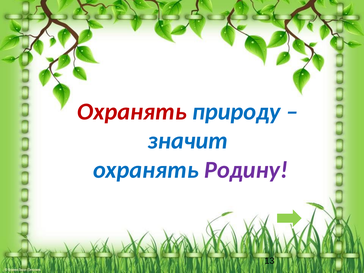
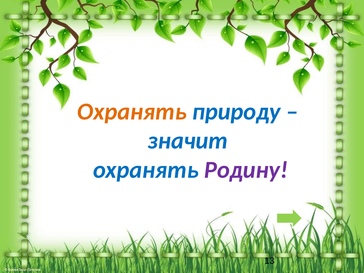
Охранять at (132, 112) colour: red -> orange
